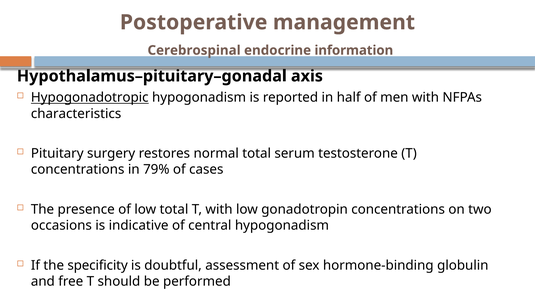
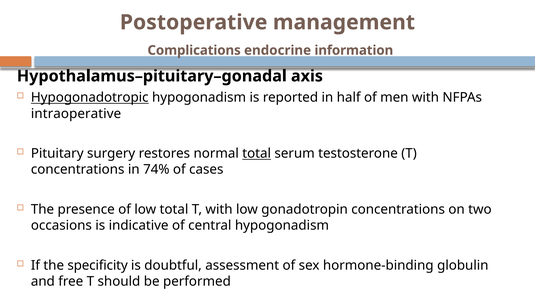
Cerebrospinal: Cerebrospinal -> Complications
characteristics: characteristics -> intraoperative
total at (257, 153) underline: none -> present
79%: 79% -> 74%
